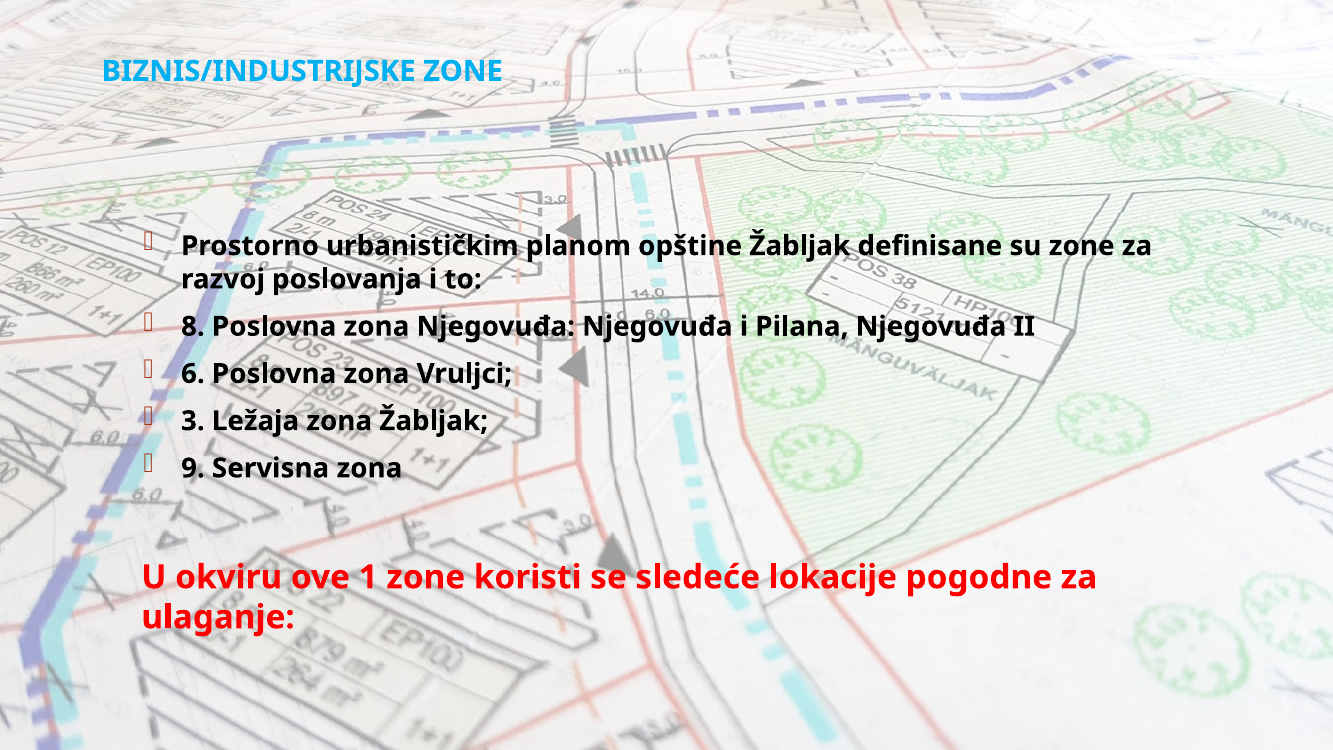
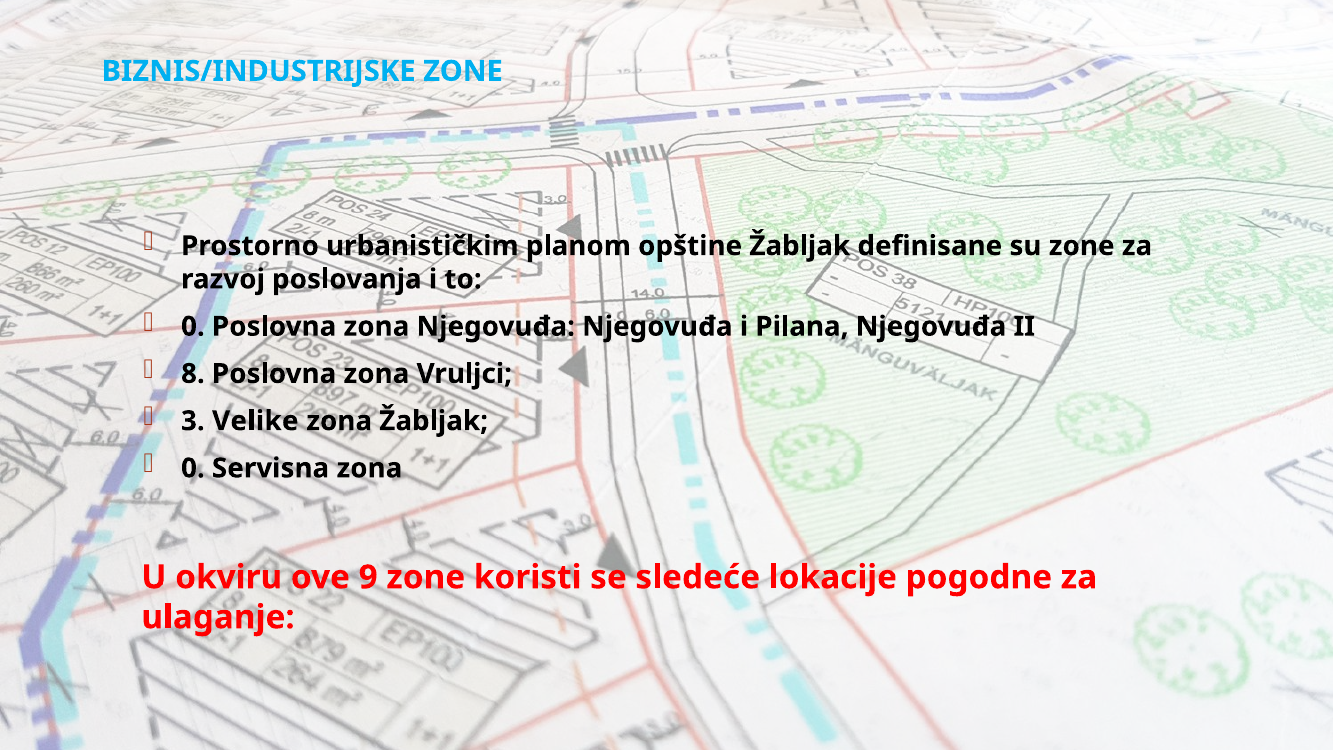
8 at (193, 326): 8 -> 0
6: 6 -> 8
Ležaja: Ležaja -> Velike
9 at (193, 468): 9 -> 0
1: 1 -> 9
